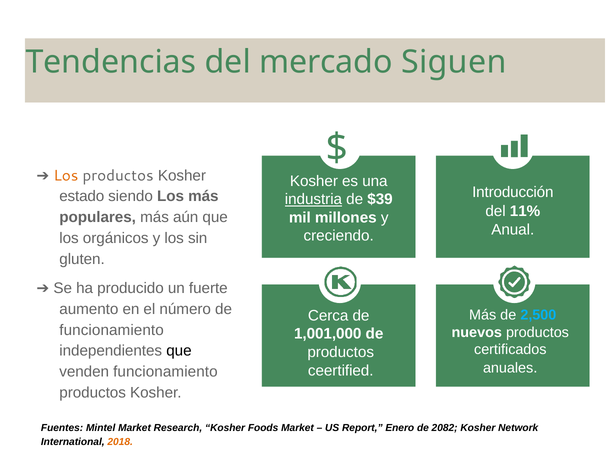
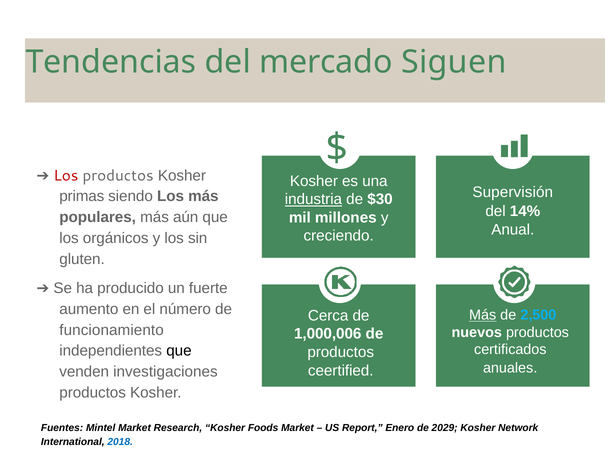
Los at (66, 175) colour: orange -> red
Introducción: Introducción -> Supervisión
estado: estado -> primas
$39: $39 -> $30
11%: 11% -> 14%
Más at (483, 315) underline: none -> present
1,001,000: 1,001,000 -> 1,000,006
venden funcionamiento: funcionamiento -> investigaciones
2082: 2082 -> 2029
2018 colour: orange -> blue
